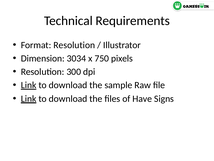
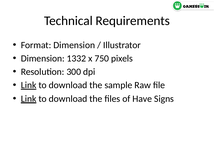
Format Resolution: Resolution -> Dimension
3034: 3034 -> 1332
